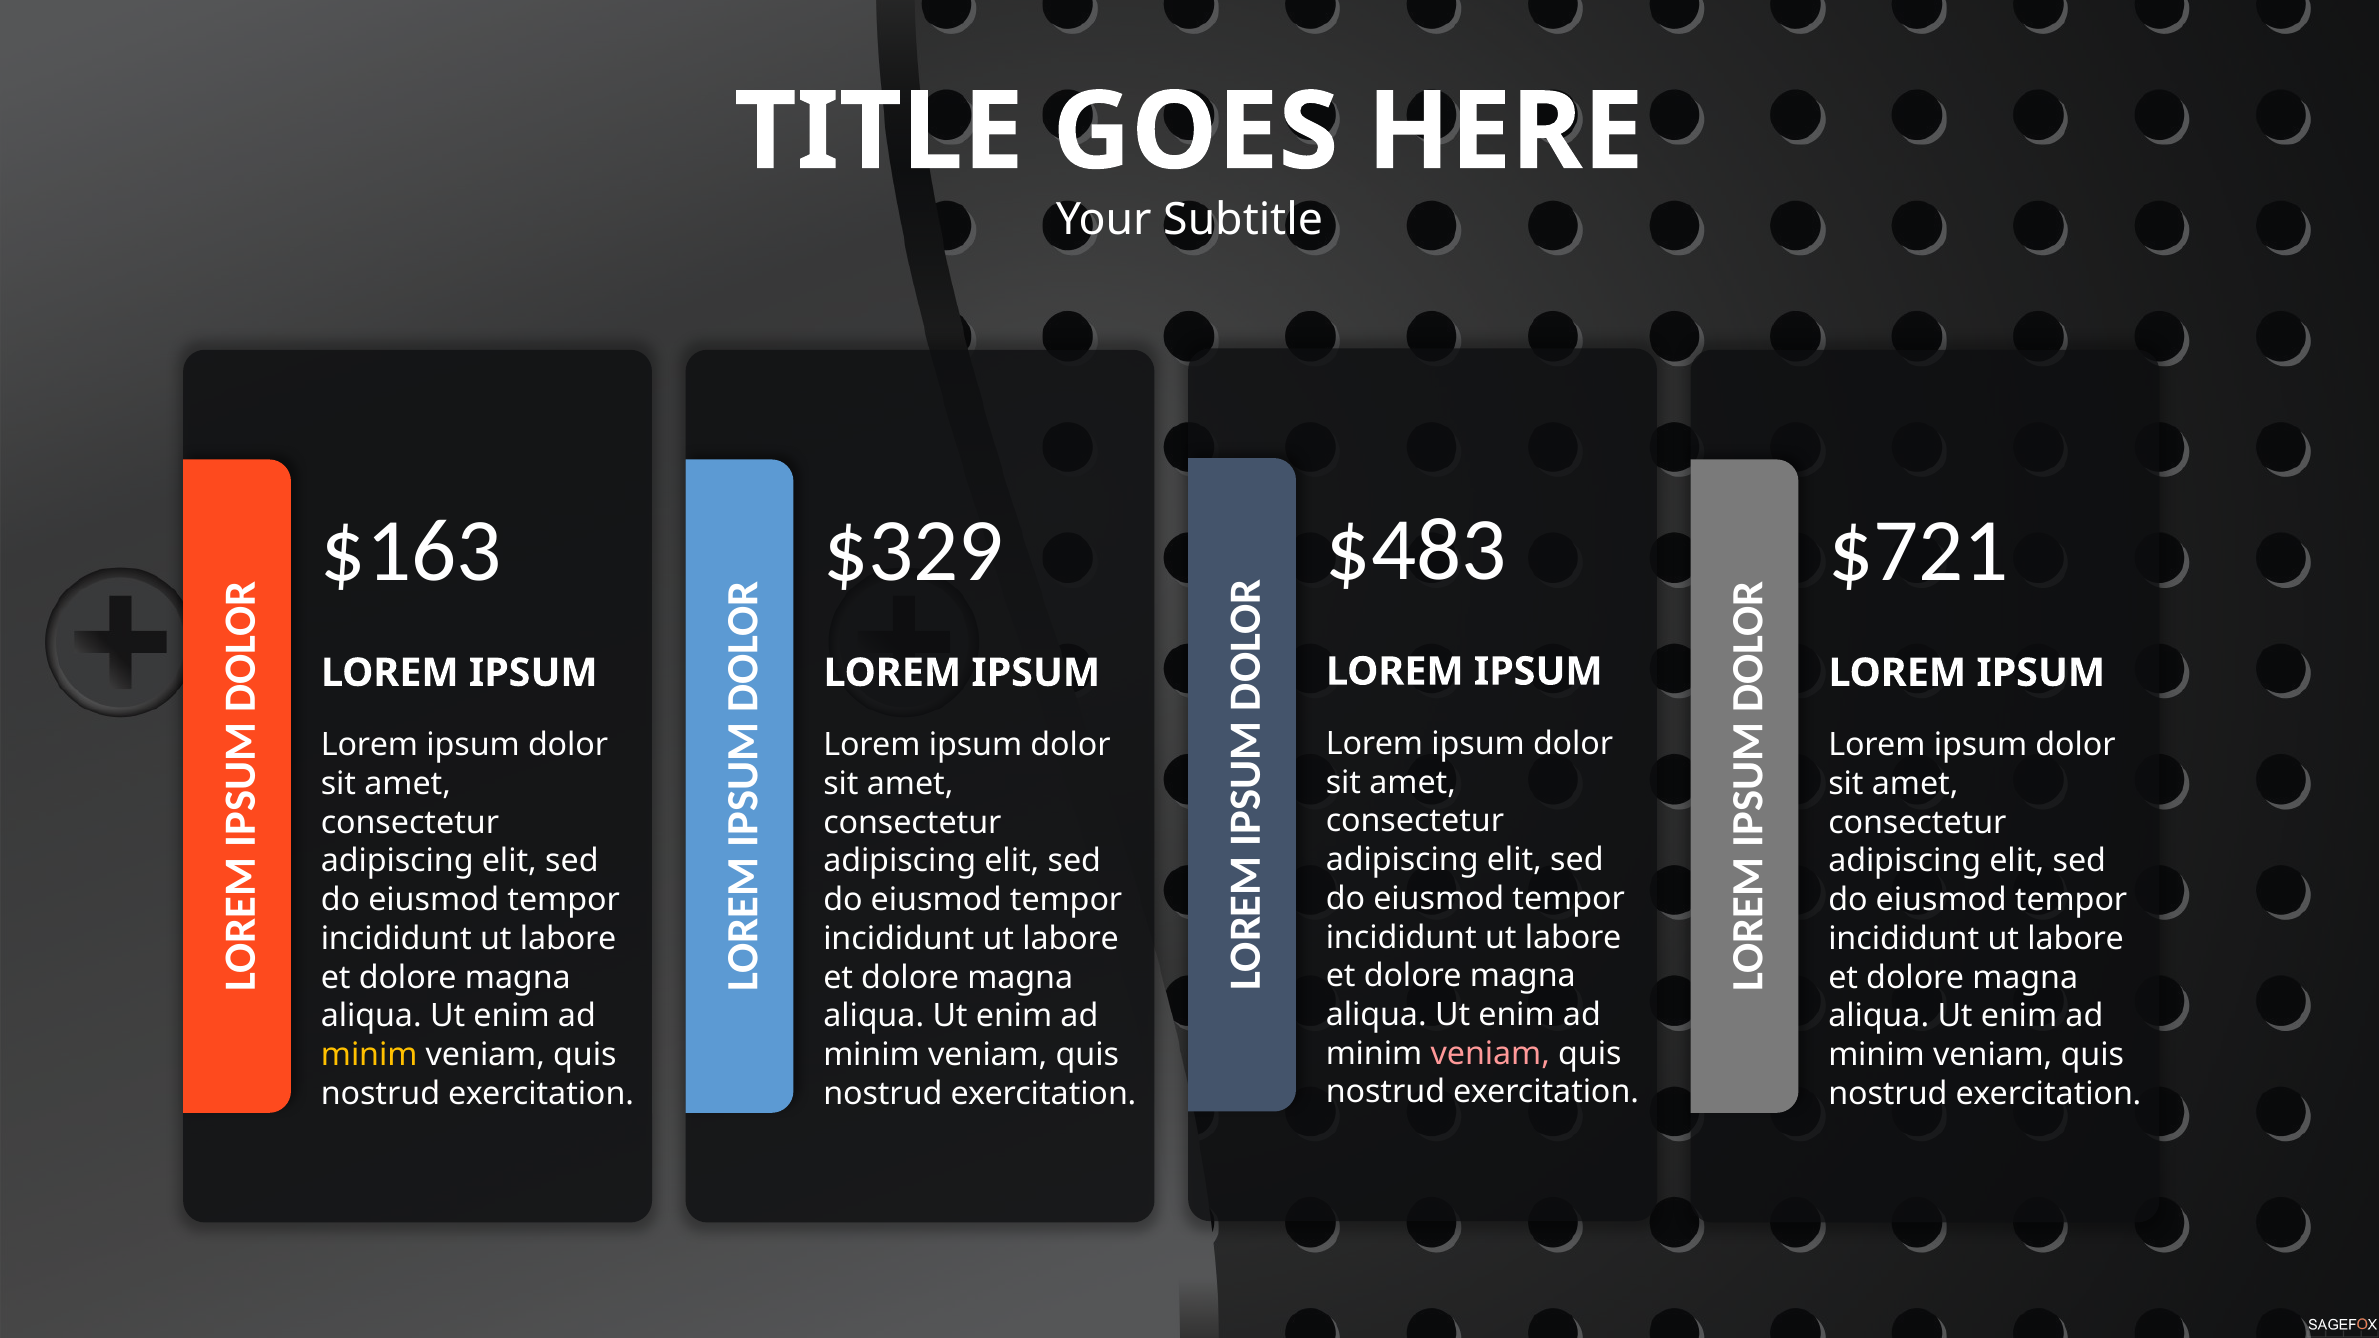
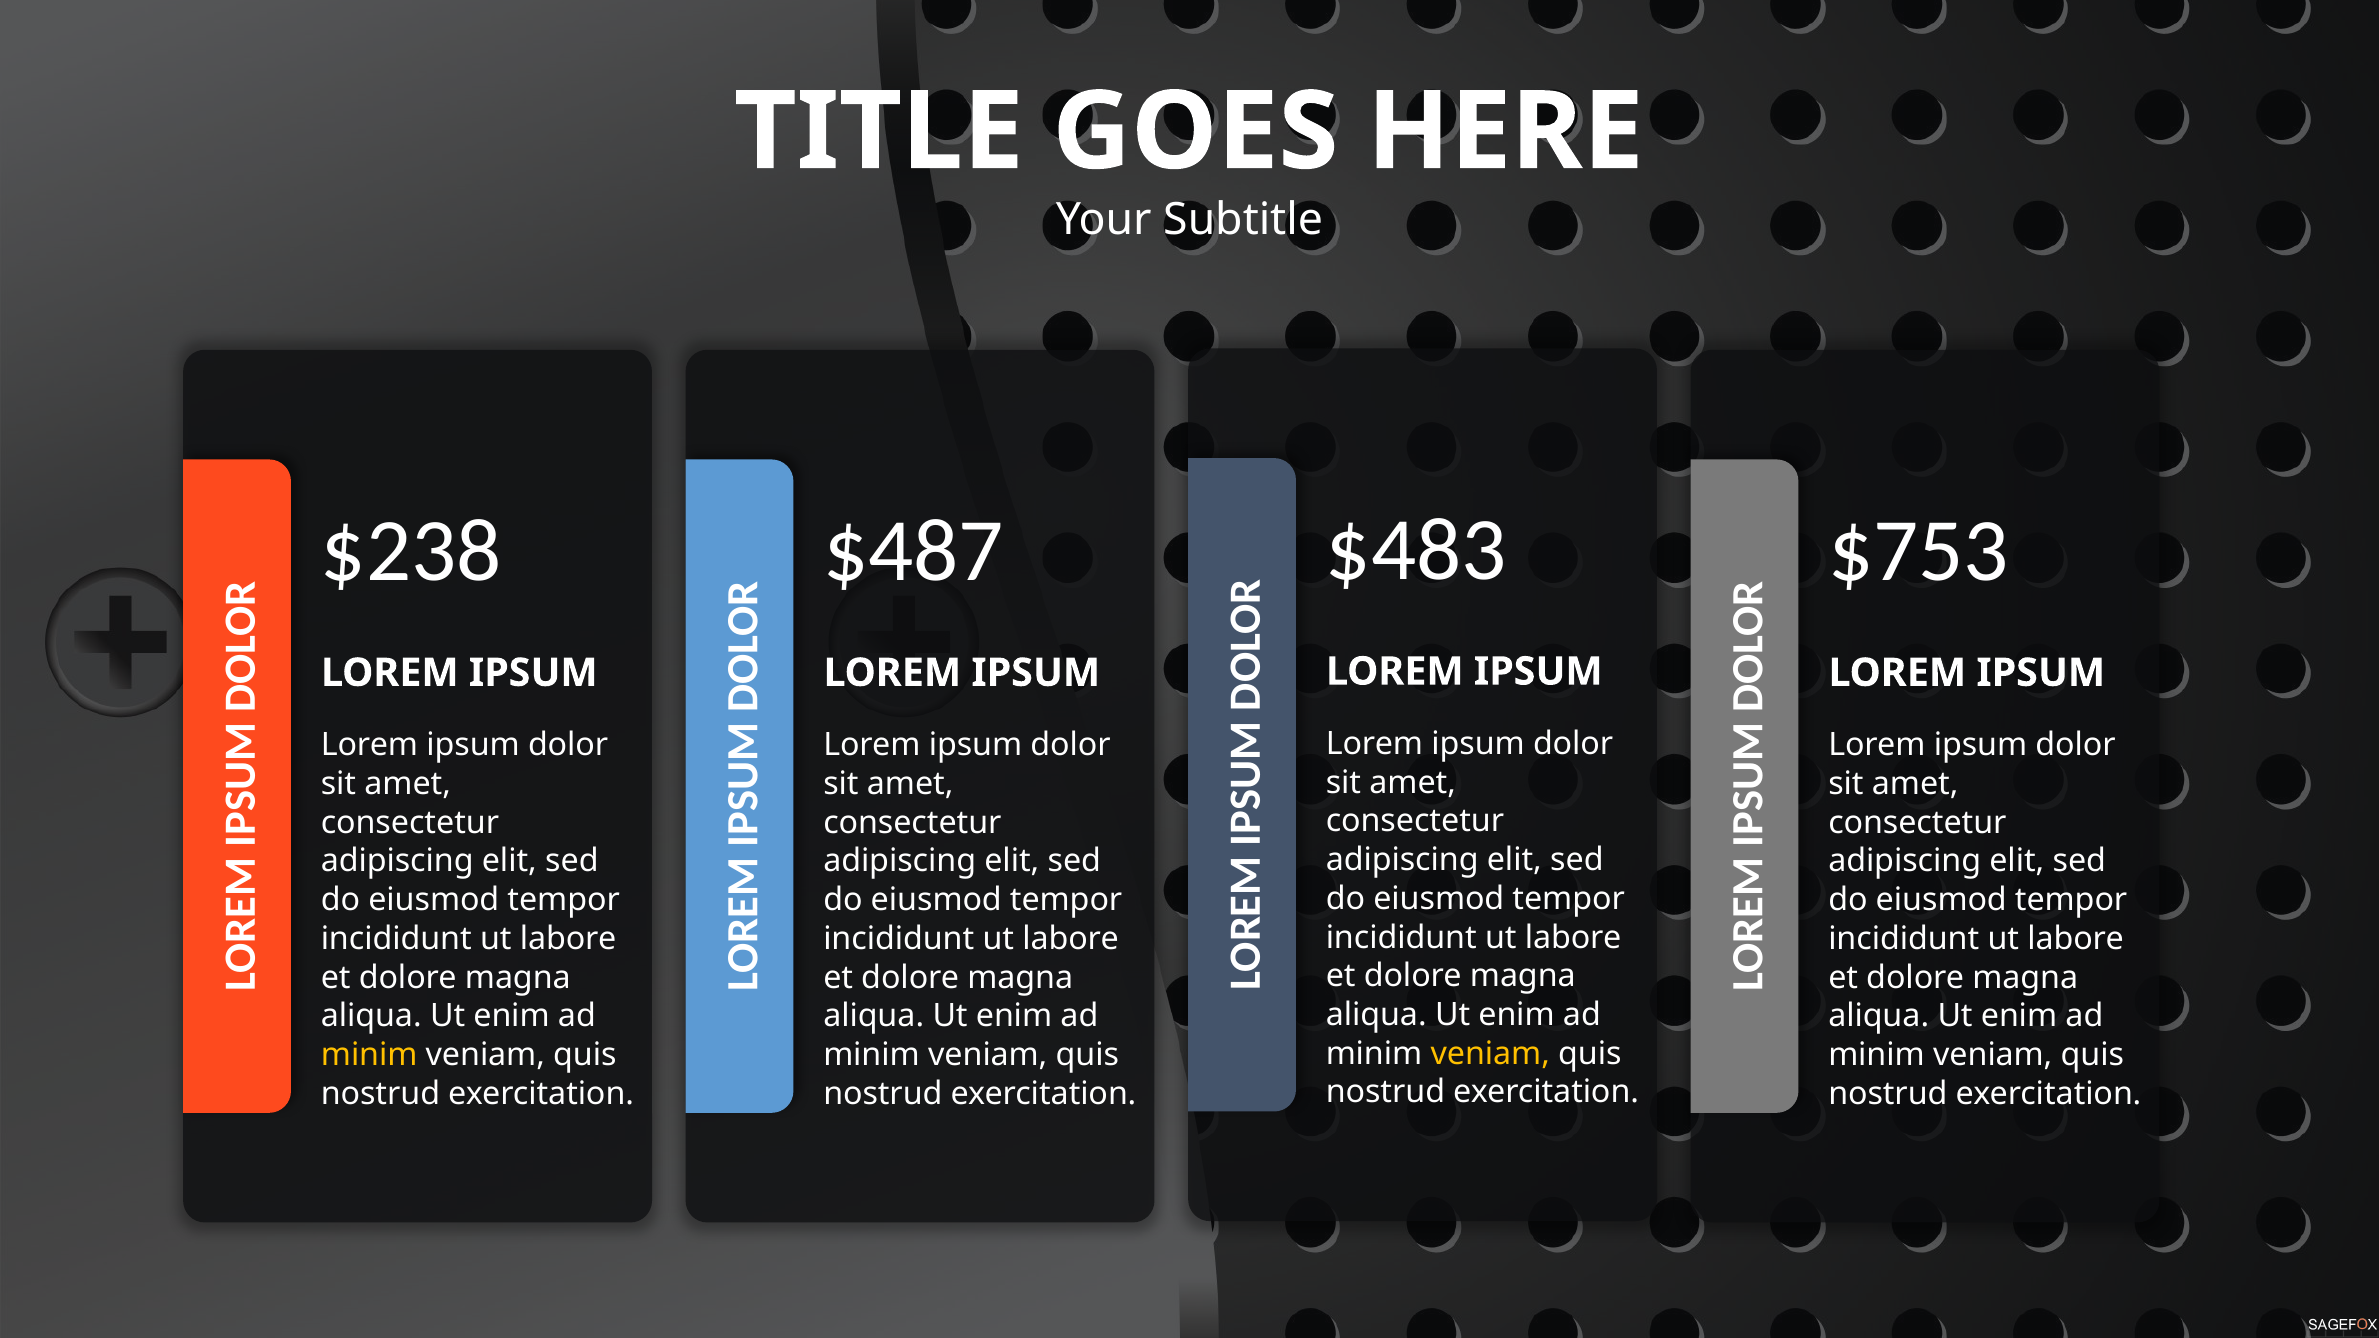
$163: $163 -> $238
$329: $329 -> $487
$721: $721 -> $753
veniam at (1490, 1054) colour: pink -> yellow
